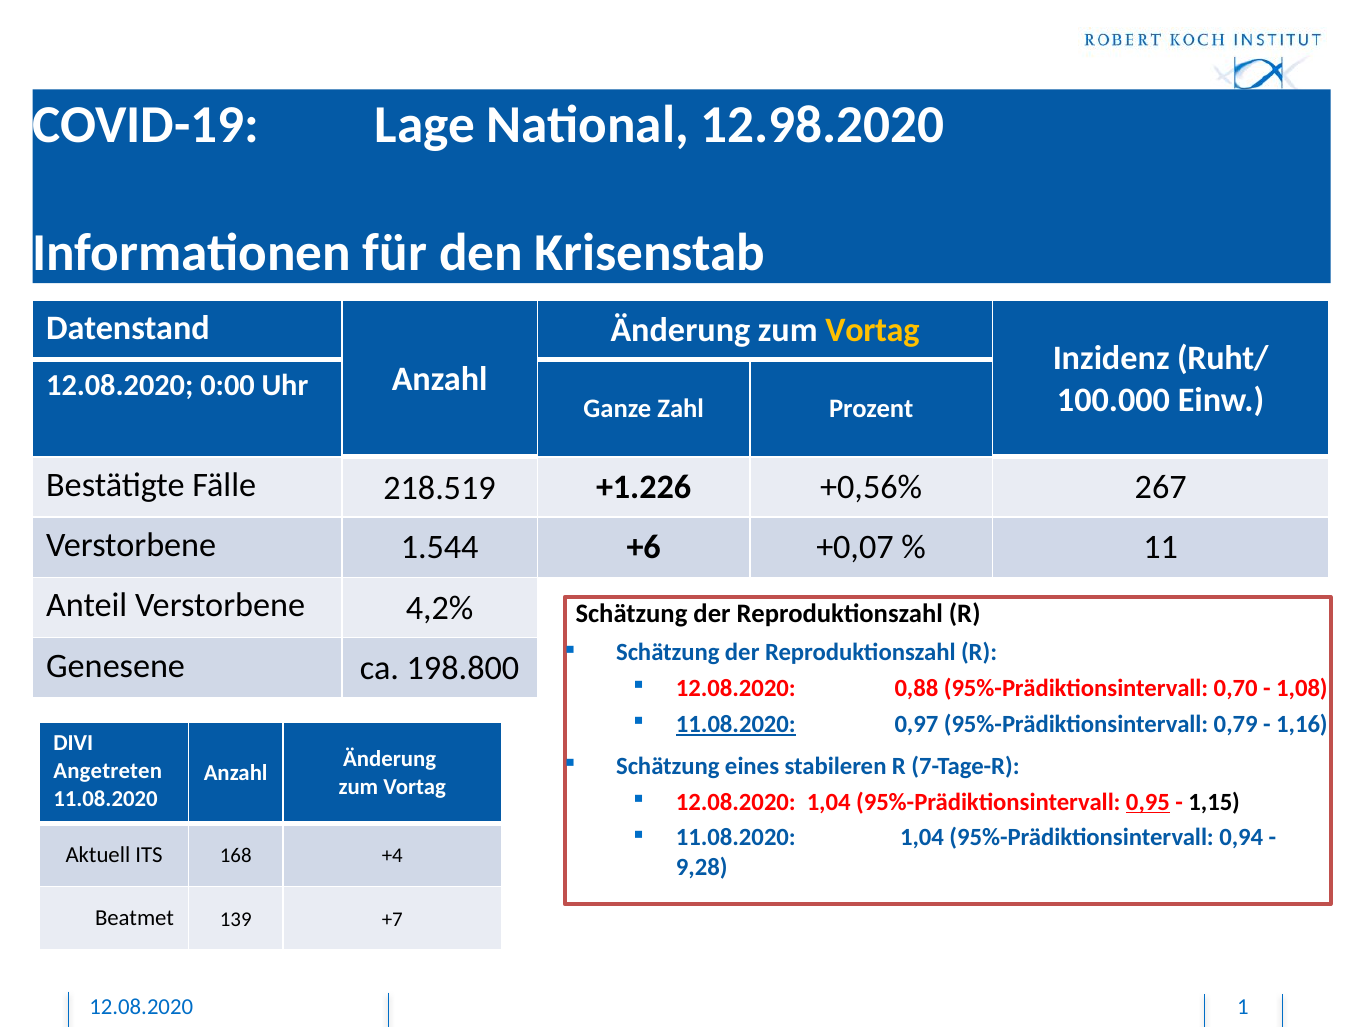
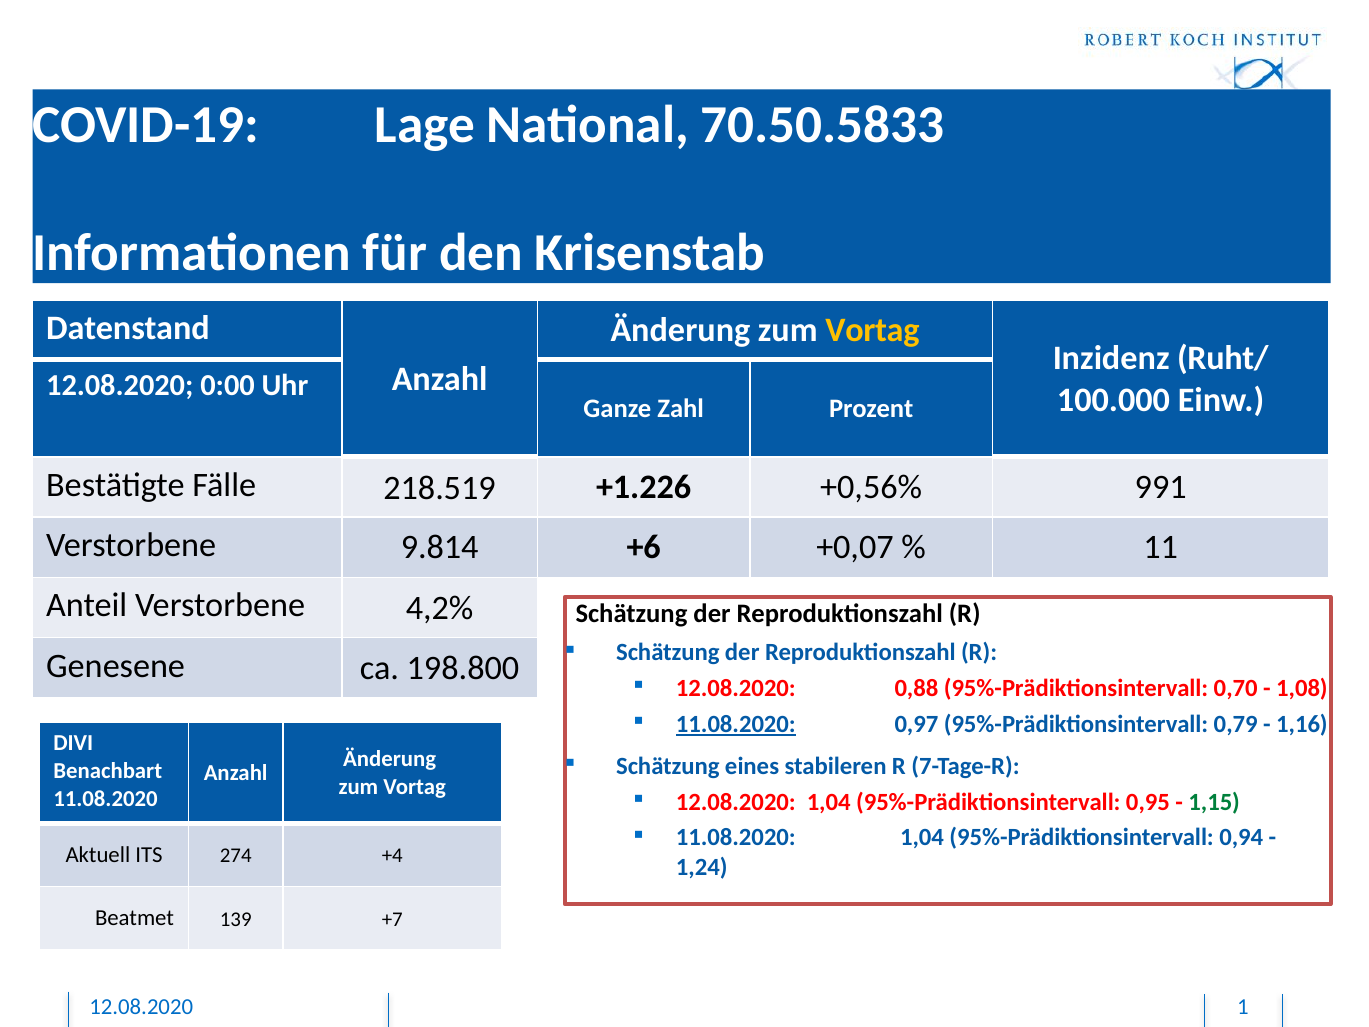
12.98.2020: 12.98.2020 -> 70.50.5833
267: 267 -> 991
1.544: 1.544 -> 9.814
Angetreten: Angetreten -> Benachbart
0,95 underline: present -> none
1,15 colour: black -> green
168: 168 -> 274
9,28: 9,28 -> 1,24
